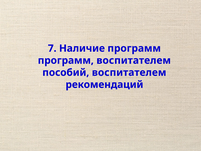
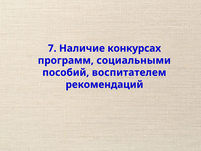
Наличие программ: программ -> конкурсах
программ воспитателем: воспитателем -> социальными
